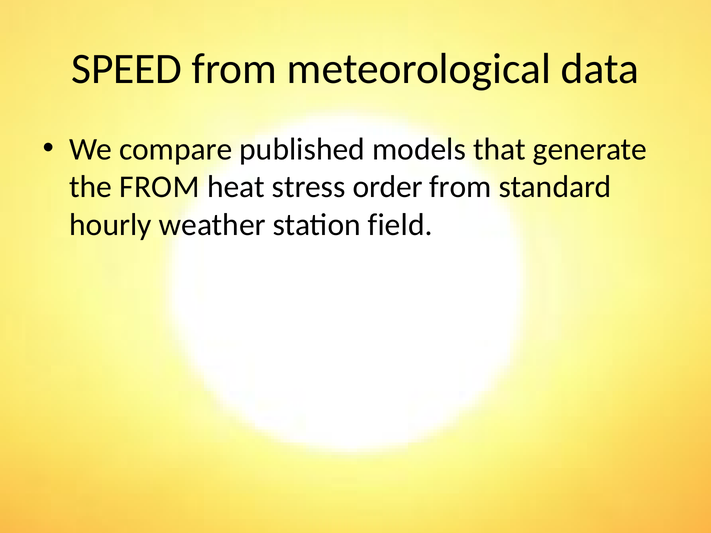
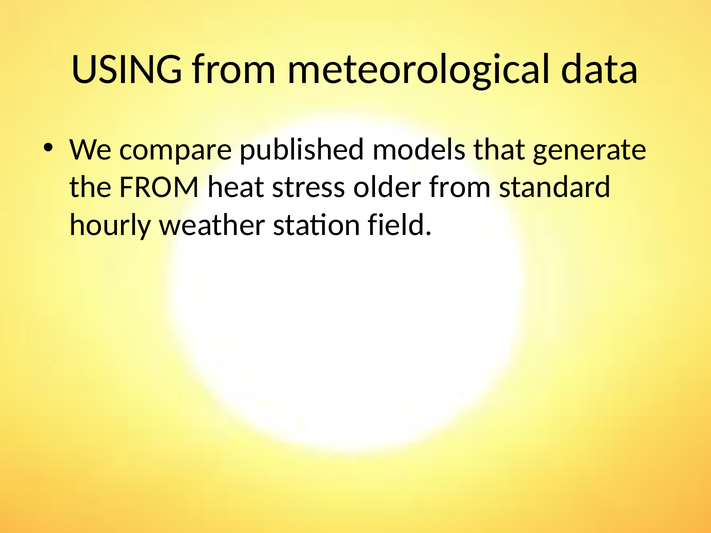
SPEED: SPEED -> USING
order: order -> older
